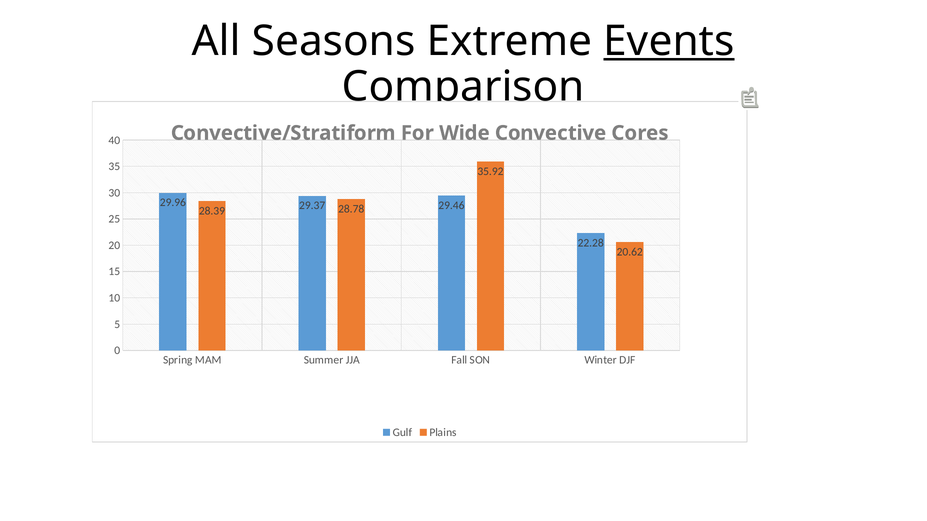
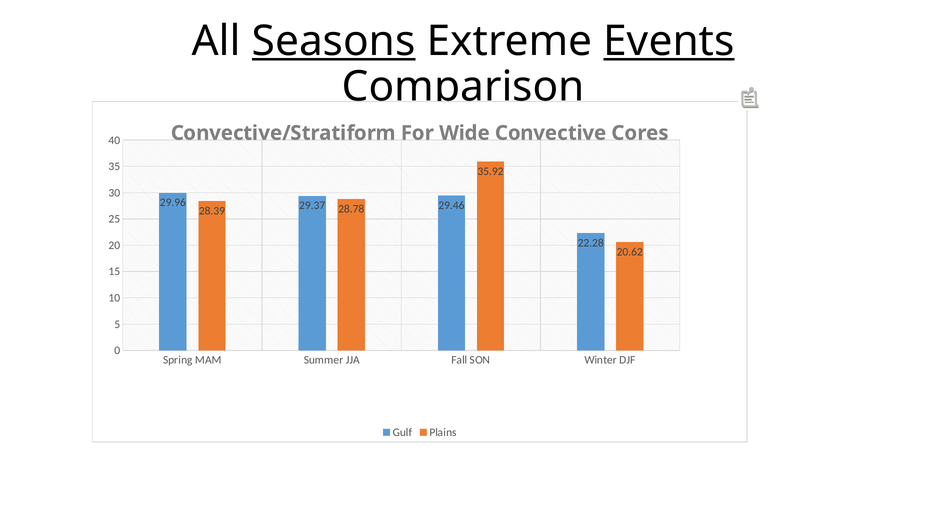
Seasons underline: none -> present
